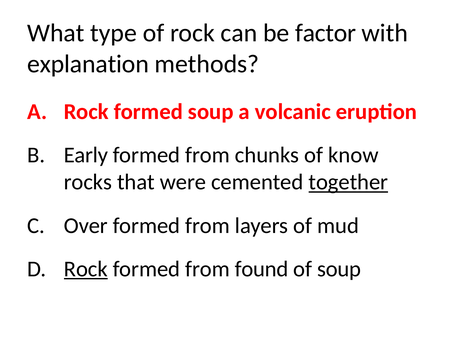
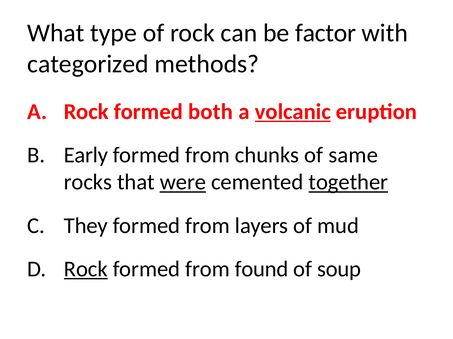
explanation: explanation -> categorized
formed soup: soup -> both
volcanic underline: none -> present
know: know -> same
were underline: none -> present
Over: Over -> They
